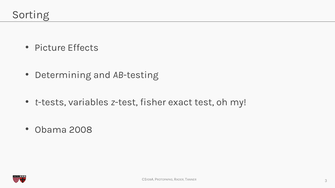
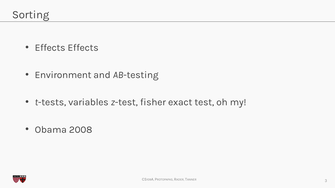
Picture at (50, 48): Picture -> Effects
Determining: Determining -> Environment
